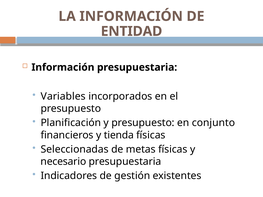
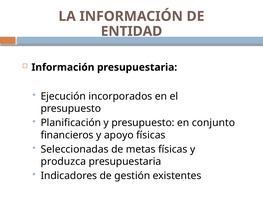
Variables: Variables -> Ejecución
tienda: tienda -> apoyo
necesario: necesario -> produzca
